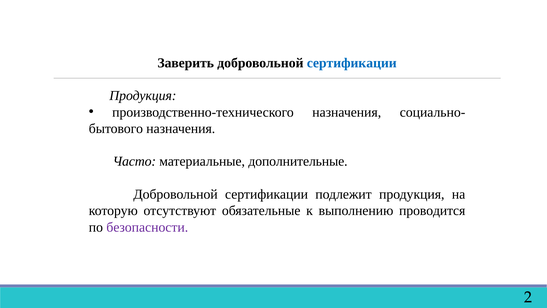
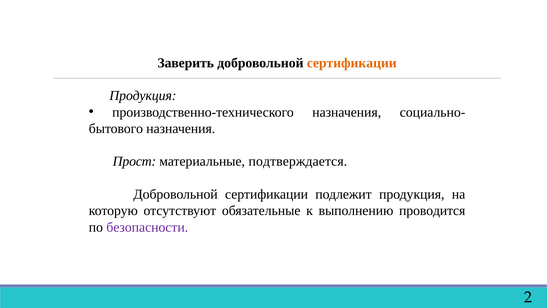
сертификации at (352, 63) colour: blue -> orange
Часто: Часто -> Прост
дополнительные: дополнительные -> подтверждается
